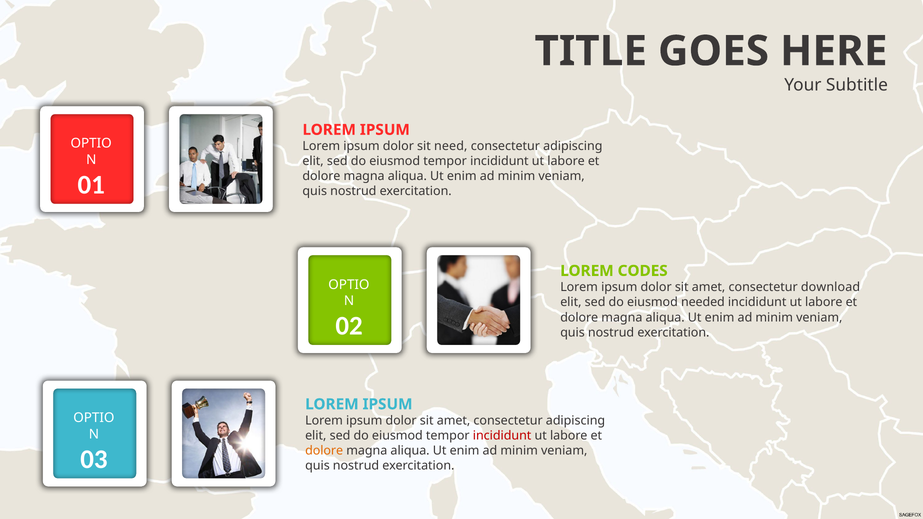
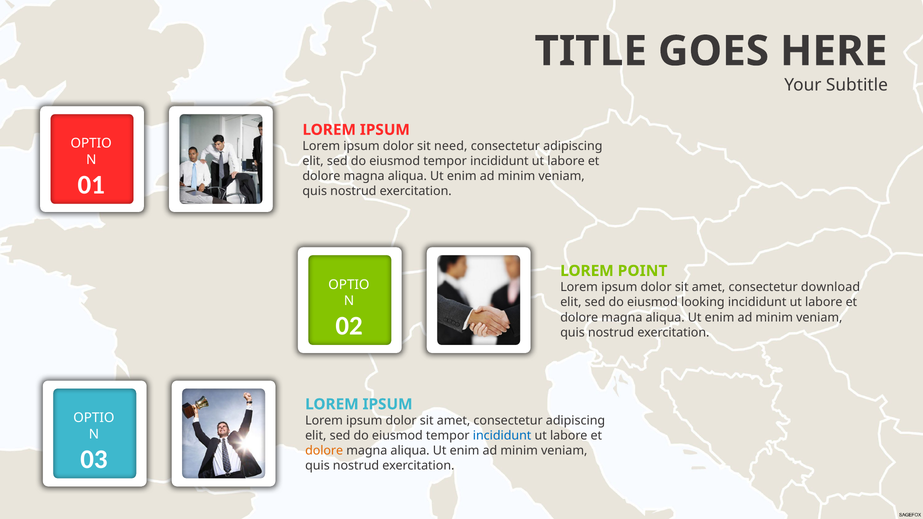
CODES: CODES -> POINT
needed: needed -> looking
incididunt at (502, 436) colour: red -> blue
